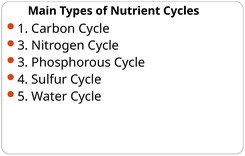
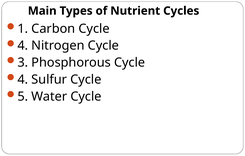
3 at (23, 46): 3 -> 4
